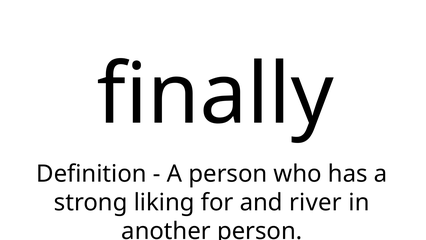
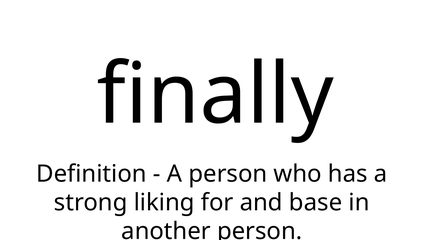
river: river -> base
